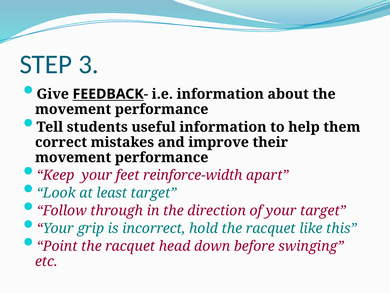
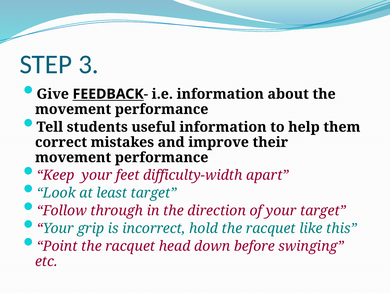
reinforce-width: reinforce-width -> difficulty-width
